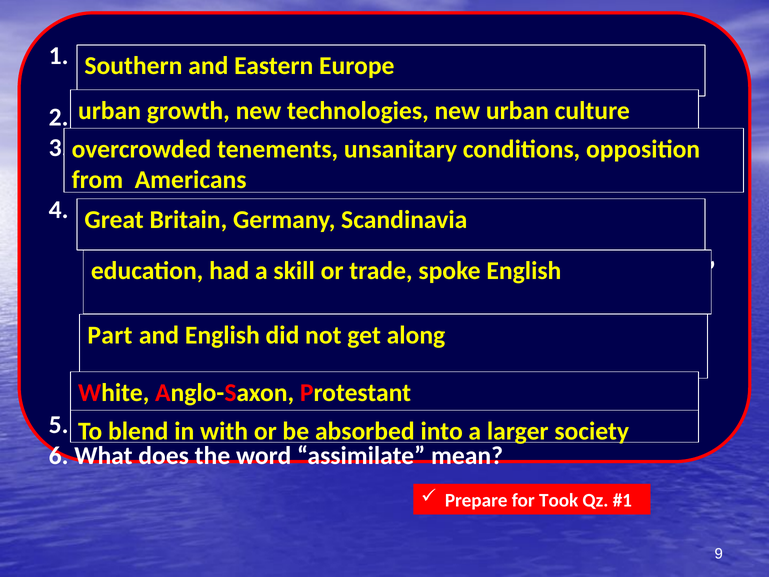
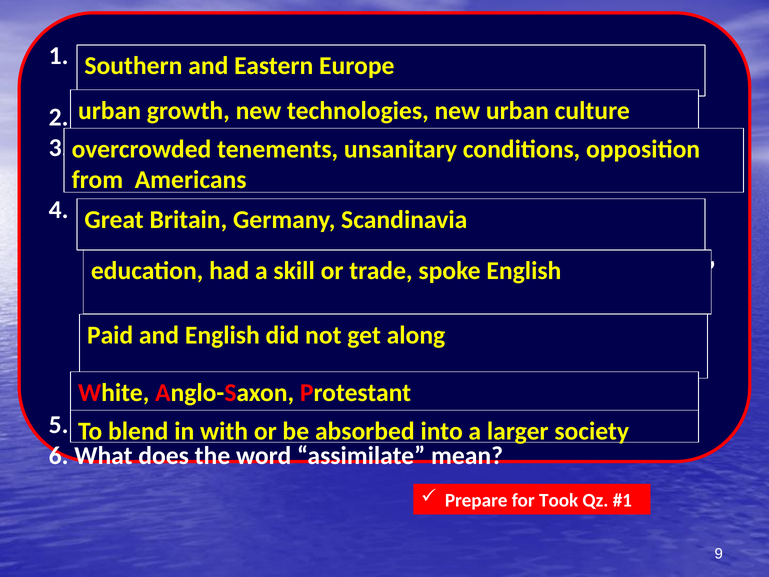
Part at (110, 335): Part -> Paid
